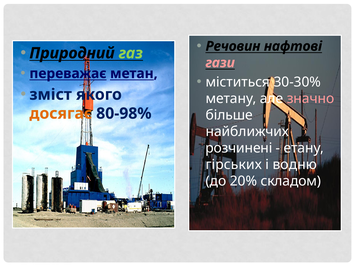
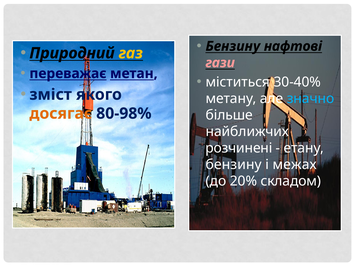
Речовин at (233, 46): Речовин -> Бензину
газ colour: light green -> yellow
30-30%: 30-30% -> 30-40%
значно colour: pink -> light blue
гірських at (234, 165): гірських -> бензину
водню: водню -> межах
